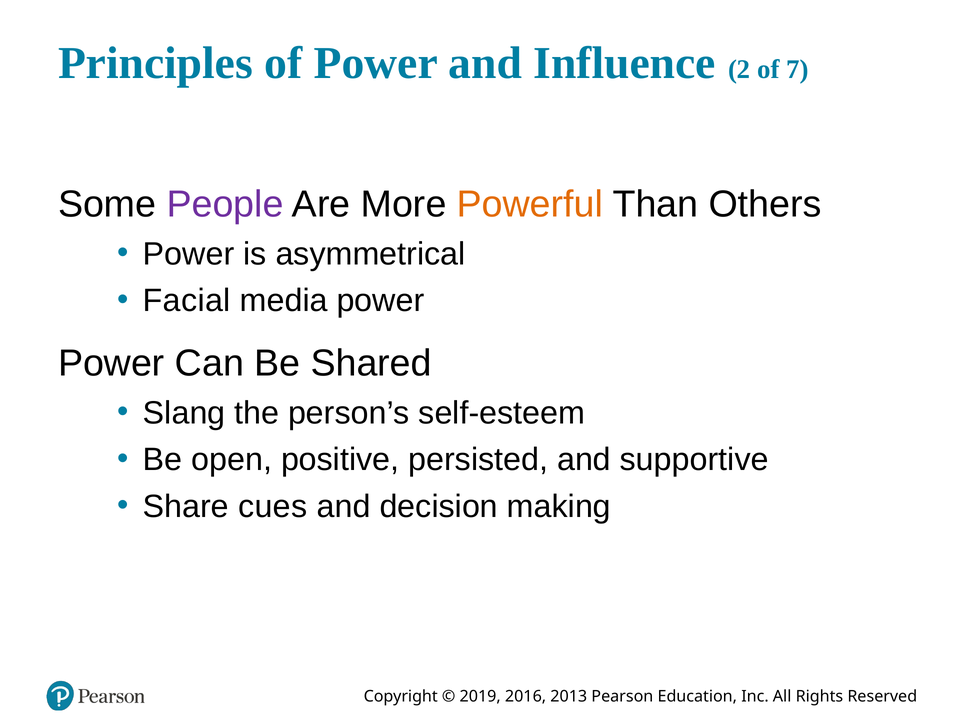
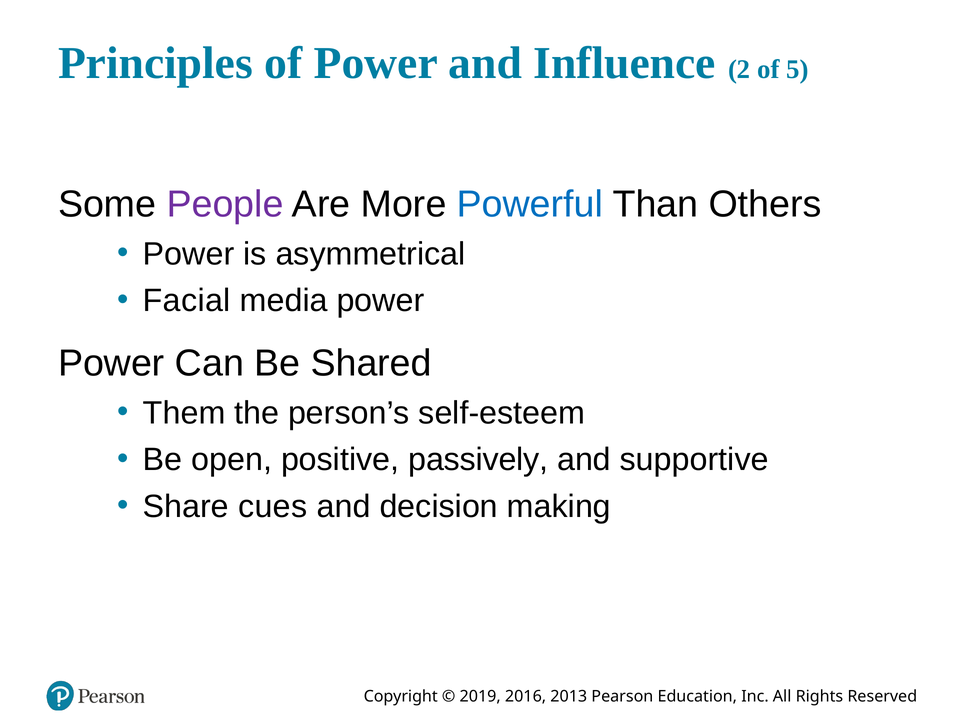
7: 7 -> 5
Powerful colour: orange -> blue
Slang: Slang -> Them
persisted: persisted -> passively
